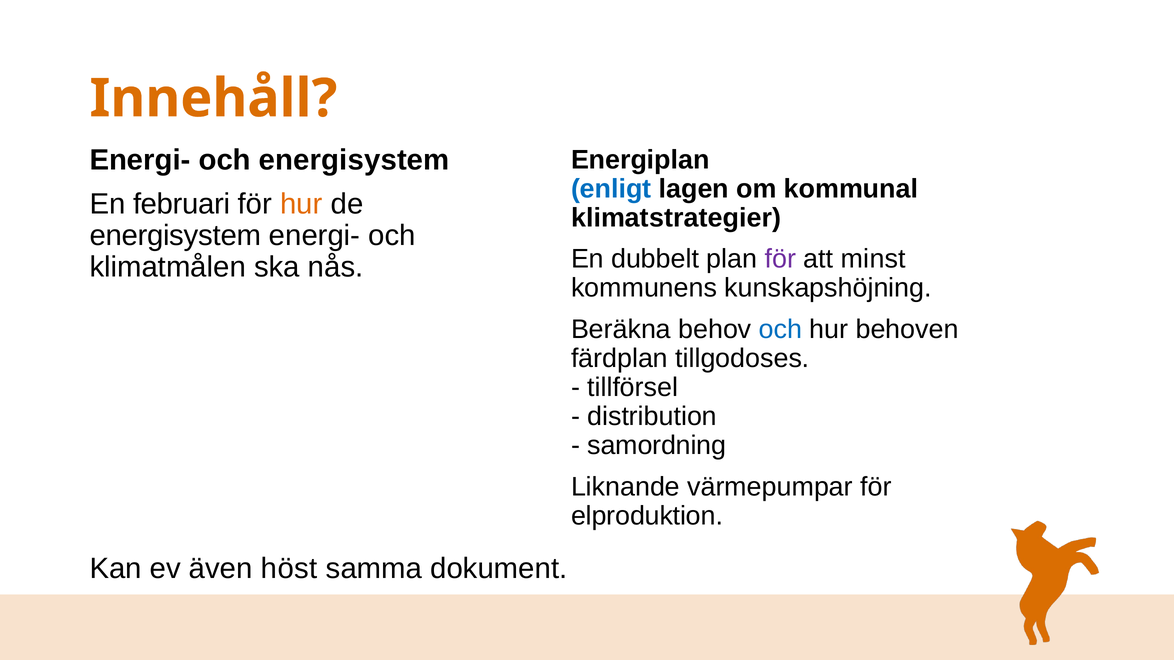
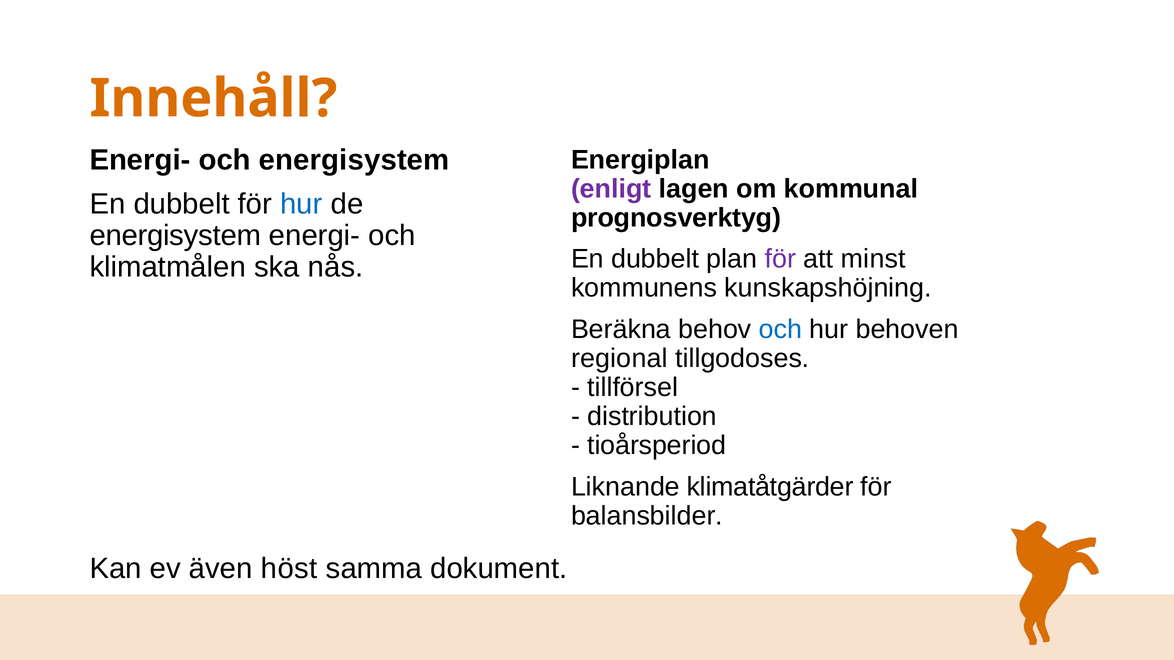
enligt colour: blue -> purple
februari at (182, 204): februari -> dubbelt
hur at (301, 204) colour: orange -> blue
klimatstrategier: klimatstrategier -> prognosverktyg
färdplan: färdplan -> regional
samordning: samordning -> tioårsperiod
värmepumpar: värmepumpar -> klimatåtgärder
elproduktion: elproduktion -> balansbilder
